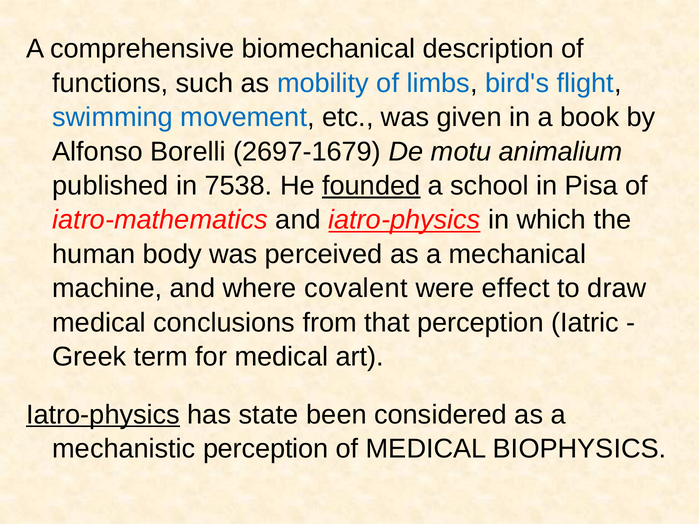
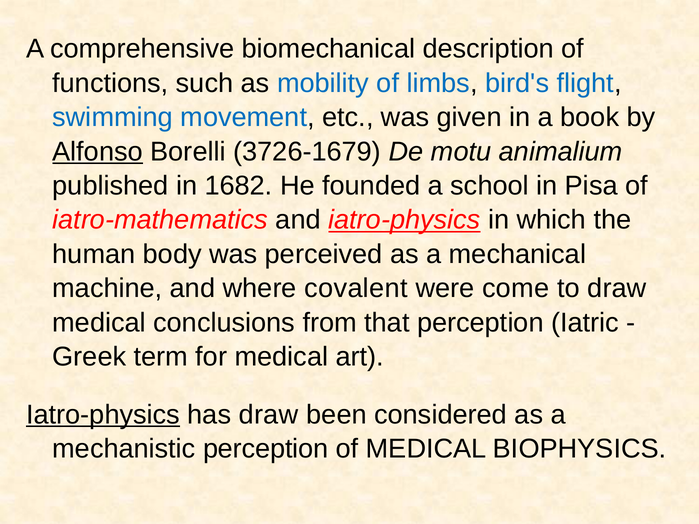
Alfonso underline: none -> present
2697-1679: 2697-1679 -> 3726-1679
7538: 7538 -> 1682
founded underline: present -> none
effect: effect -> come
has state: state -> draw
